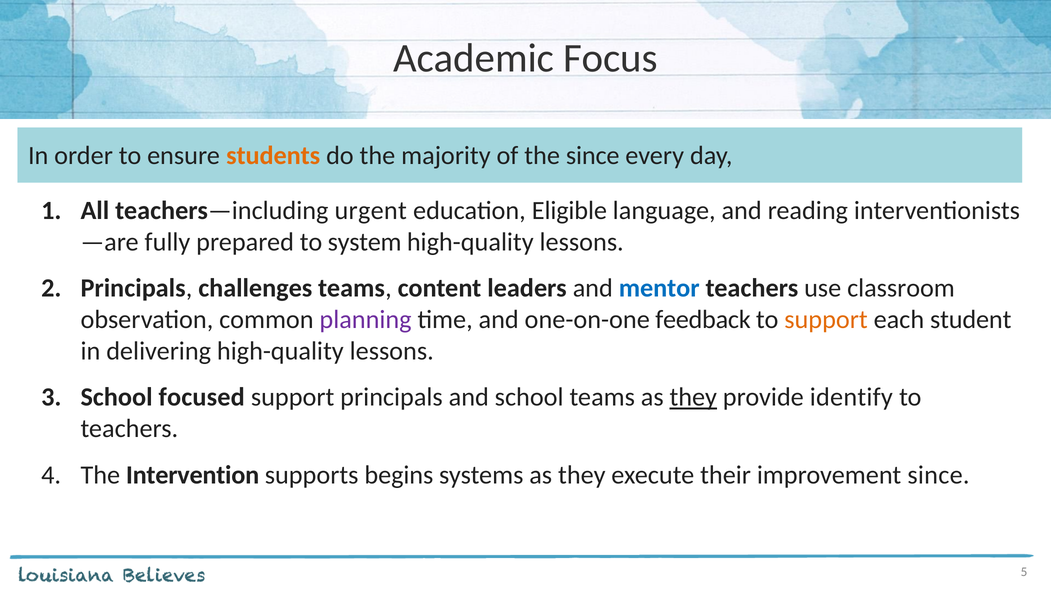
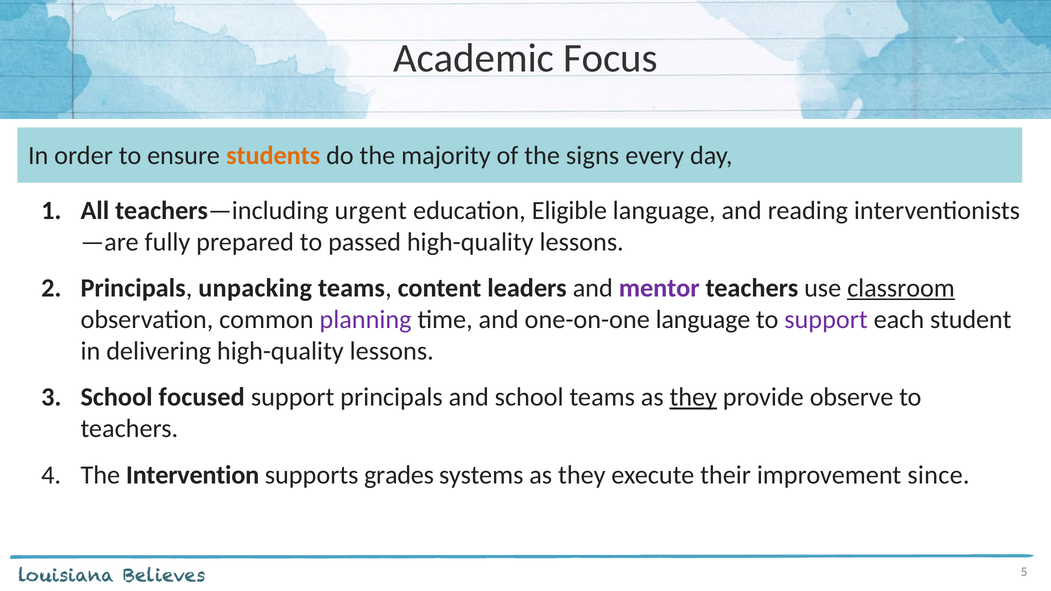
the since: since -> signs
system: system -> passed
challenges: challenges -> unpacking
mentor colour: blue -> purple
classroom underline: none -> present
one-on-one feedback: feedback -> language
support at (826, 320) colour: orange -> purple
identify: identify -> observe
begins: begins -> grades
